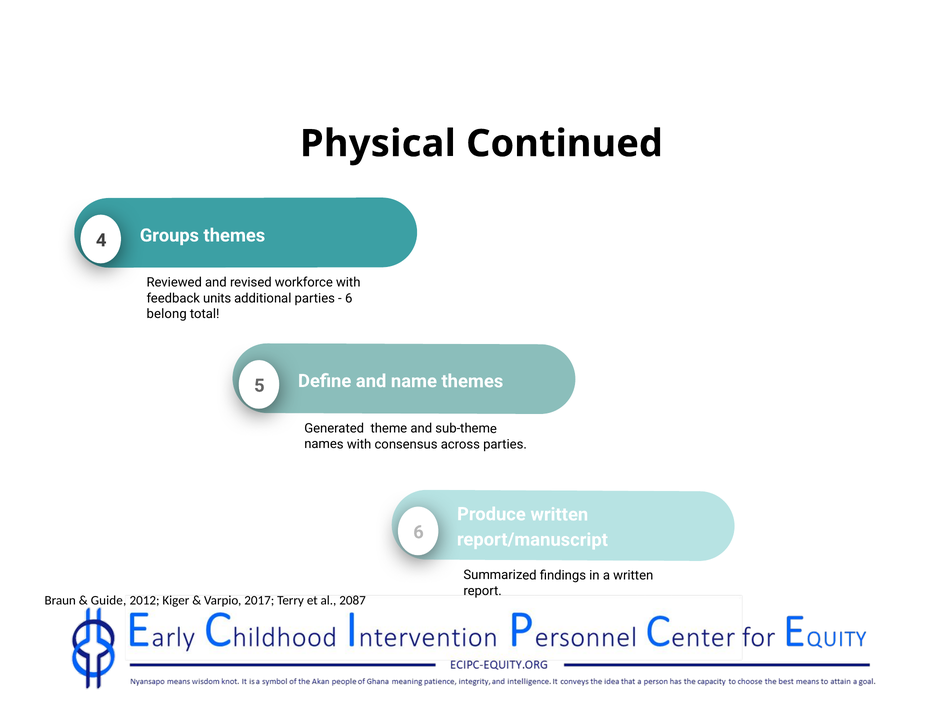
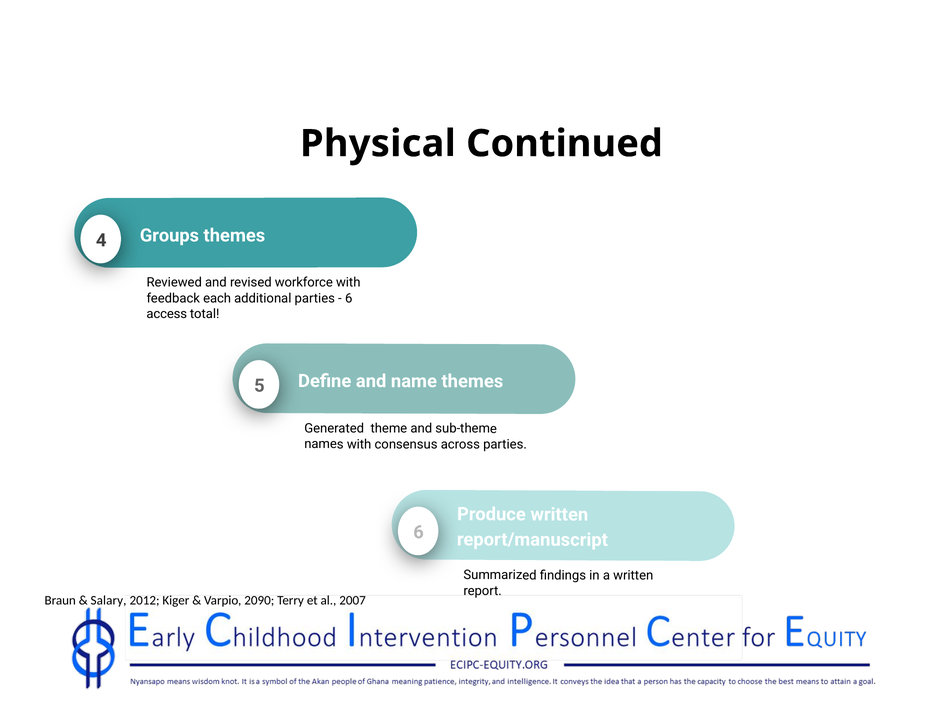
units: units -> each
belong: belong -> access
Guide: Guide -> Salary
2017: 2017 -> 2090
2087: 2087 -> 2007
